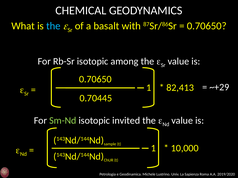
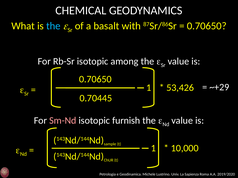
82,413: 82,413 -> 53,426
Sm-Nd colour: light green -> pink
invited: invited -> furnish
